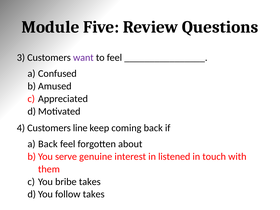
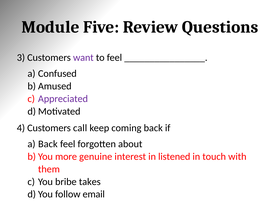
Appreciated colour: black -> purple
line: line -> call
serve: serve -> more
follow takes: takes -> email
